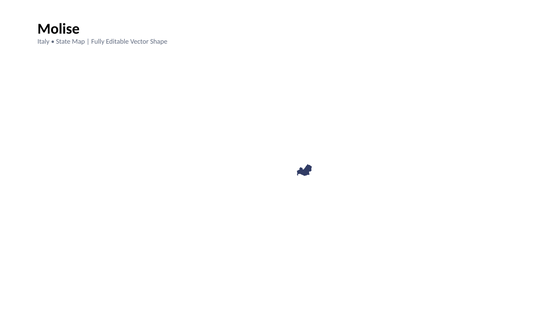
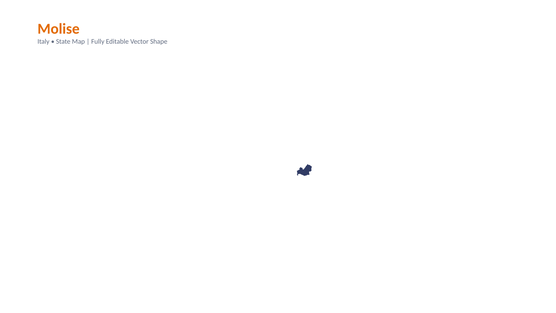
Molise colour: black -> orange
